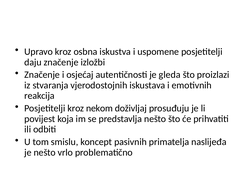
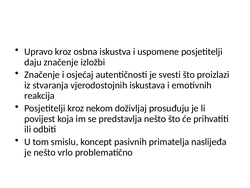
gleda: gleda -> svesti
